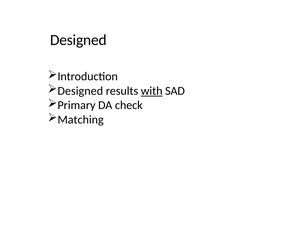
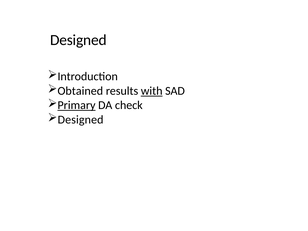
Designed at (80, 91): Designed -> Obtained
Primary underline: none -> present
Matching at (81, 120): Matching -> Designed
